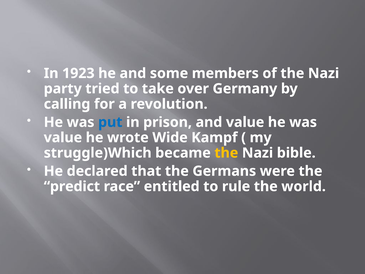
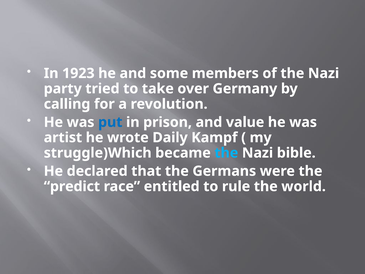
value at (63, 137): value -> artist
Wide: Wide -> Daily
the at (226, 153) colour: yellow -> light blue
